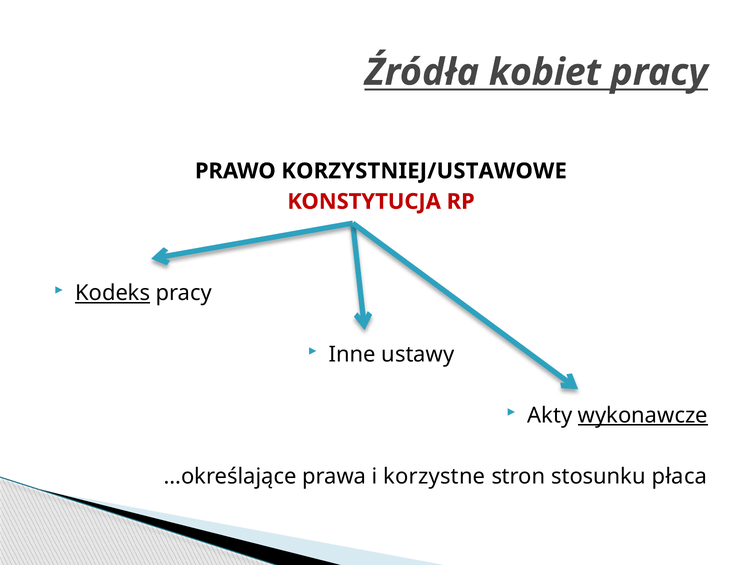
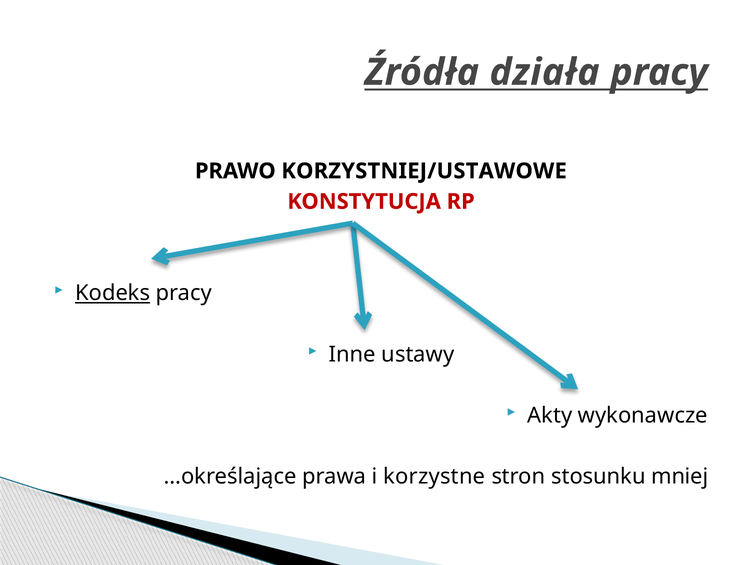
kobiet: kobiet -> działa
wykonawcze underline: present -> none
płaca: płaca -> mniej
